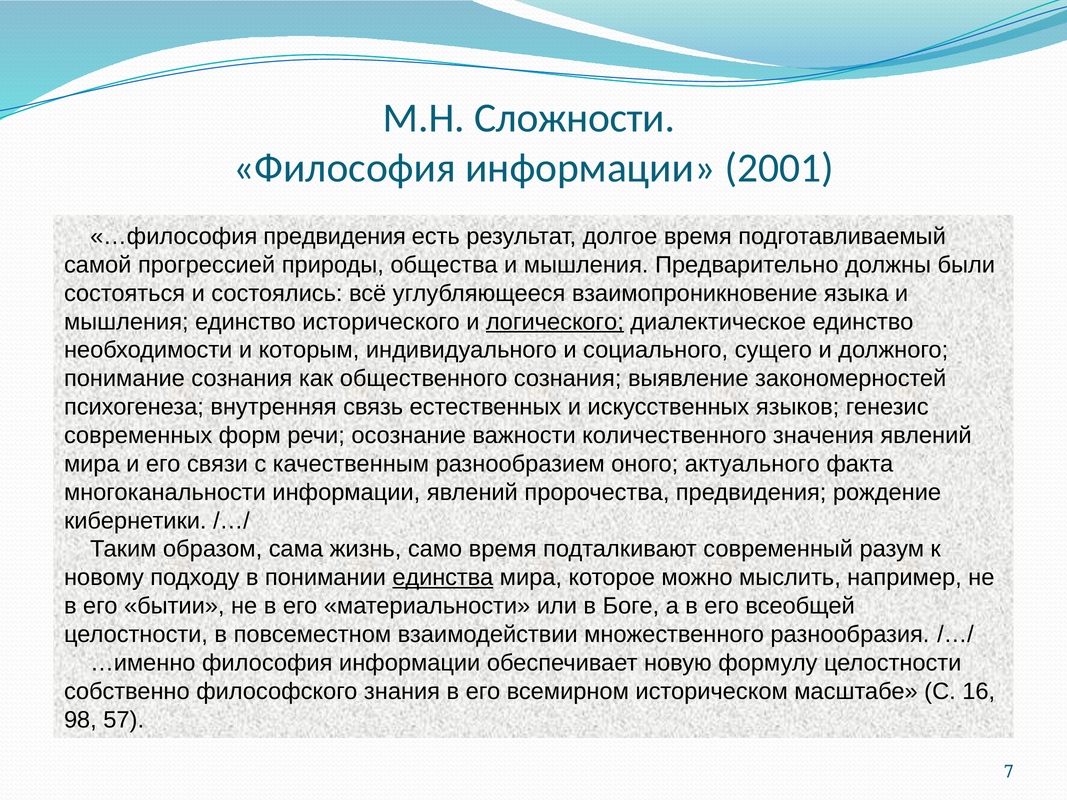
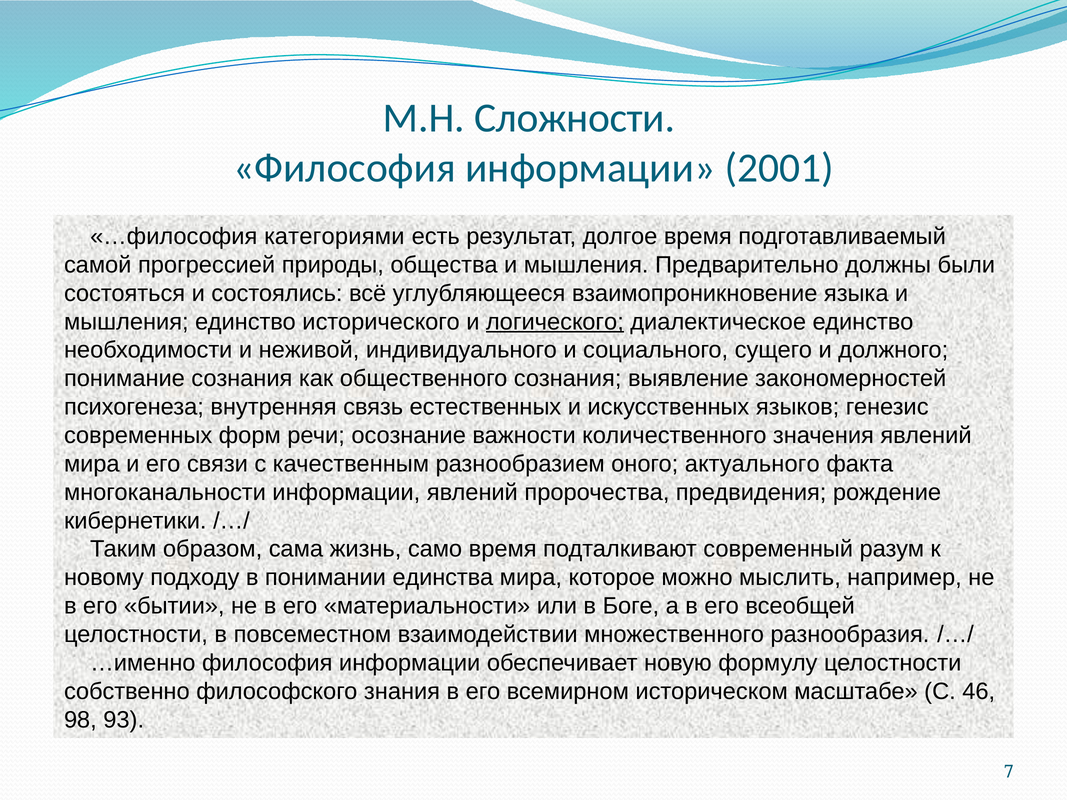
…философия предвидения: предвидения -> категориями
которым: которым -> неживой
единства underline: present -> none
16: 16 -> 46
57: 57 -> 93
